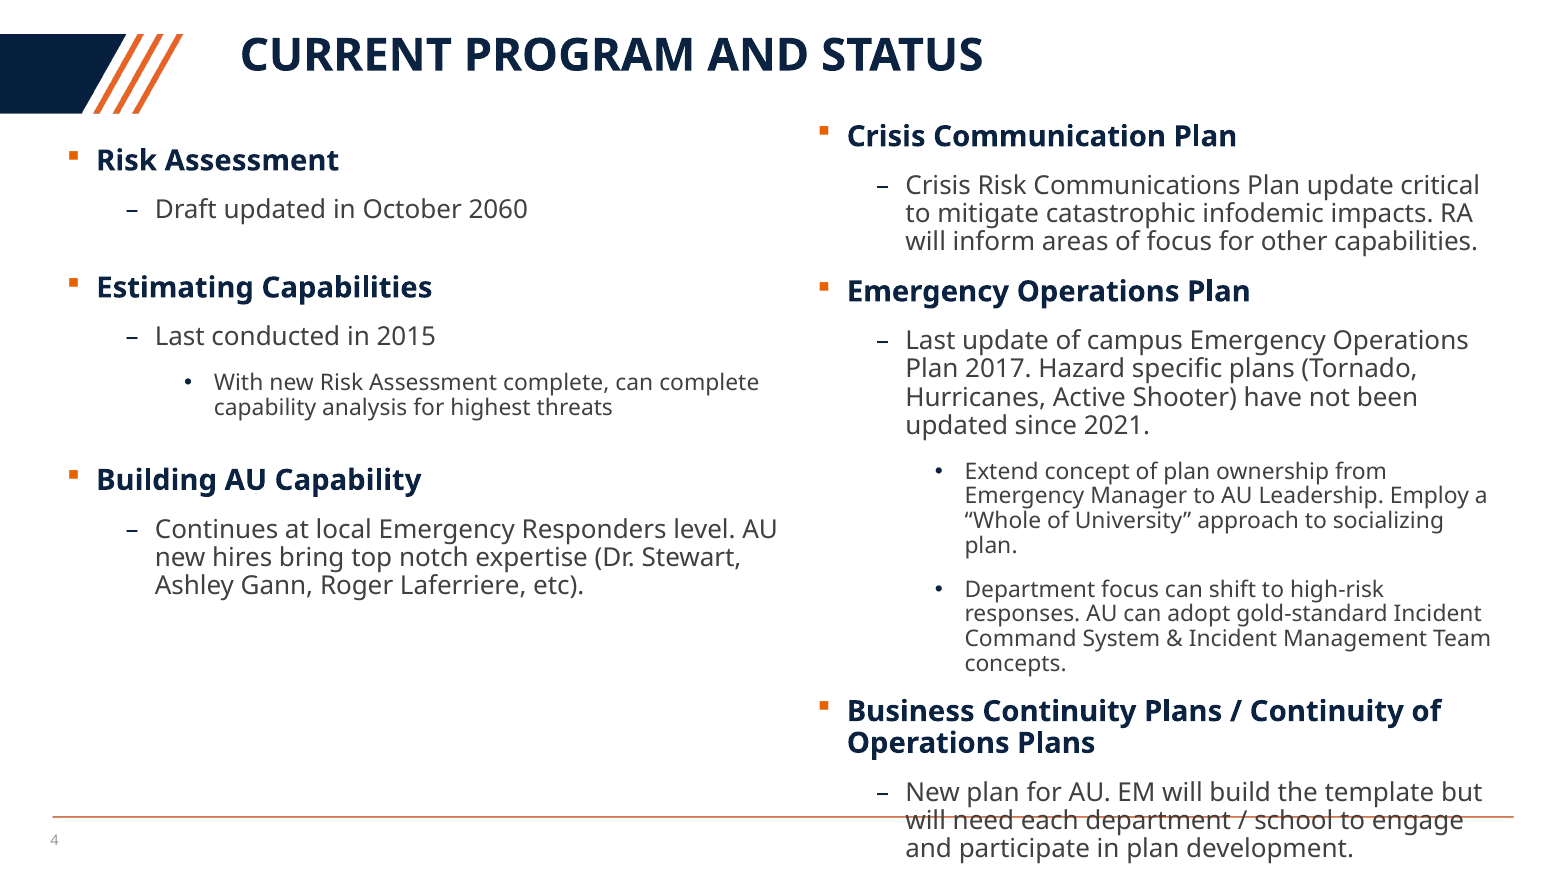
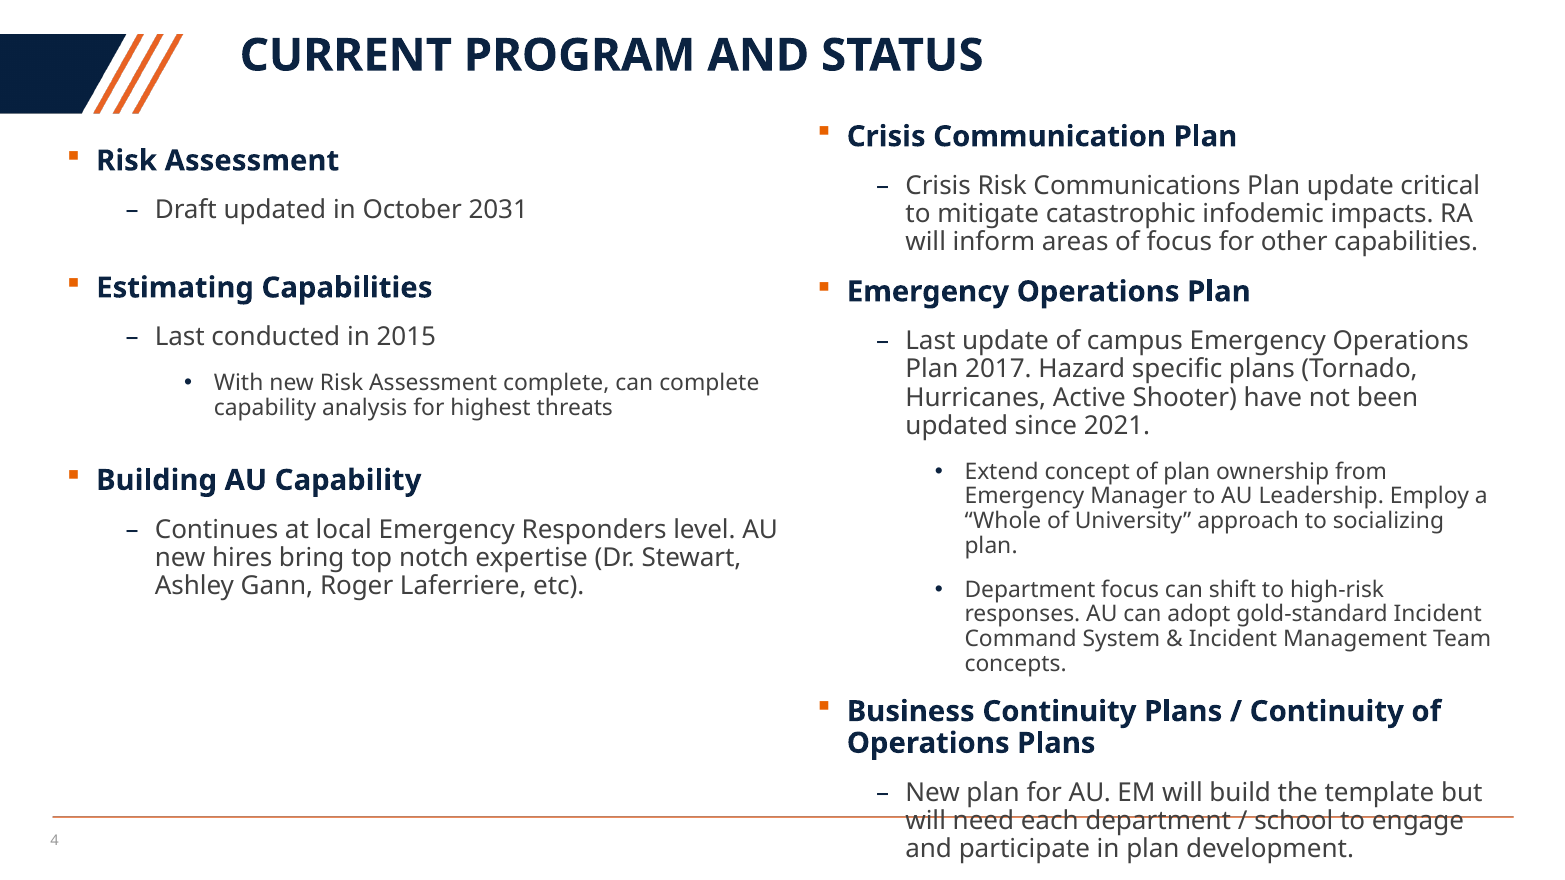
2060: 2060 -> 2031
